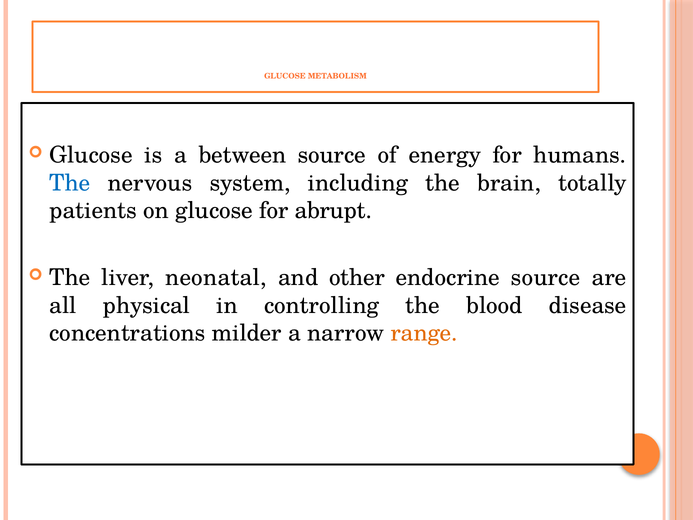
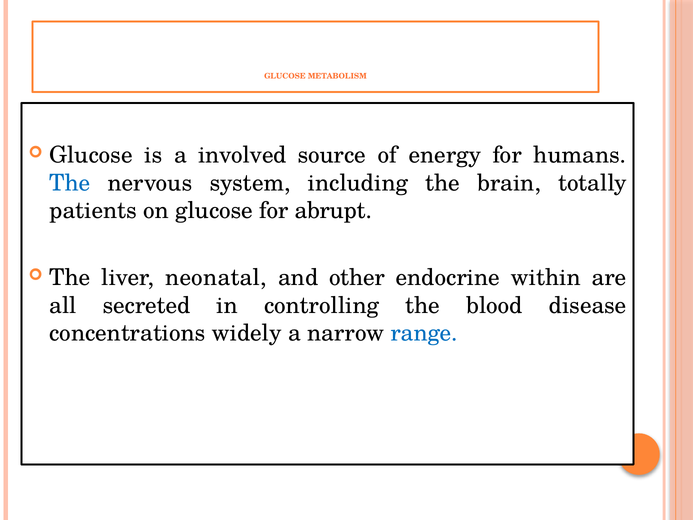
between: between -> involved
endocrine source: source -> within
physical: physical -> secreted
milder: milder -> widely
range colour: orange -> blue
